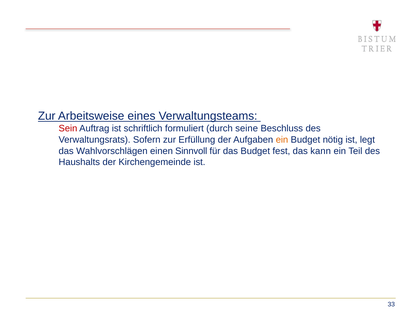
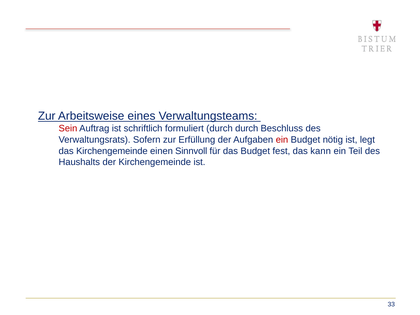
durch seine: seine -> durch
ein at (282, 140) colour: orange -> red
das Wahlvorschlägen: Wahlvorschlägen -> Kirchengemeinde
